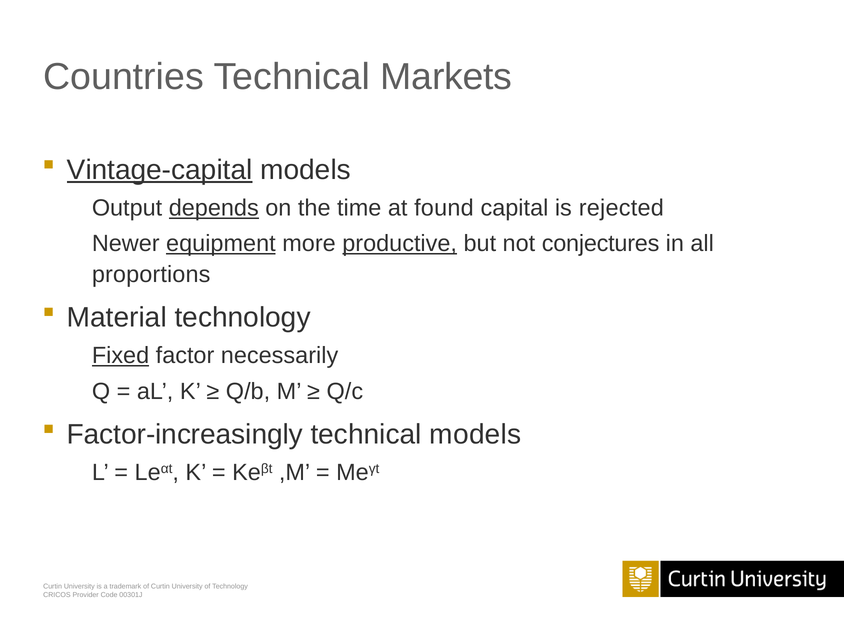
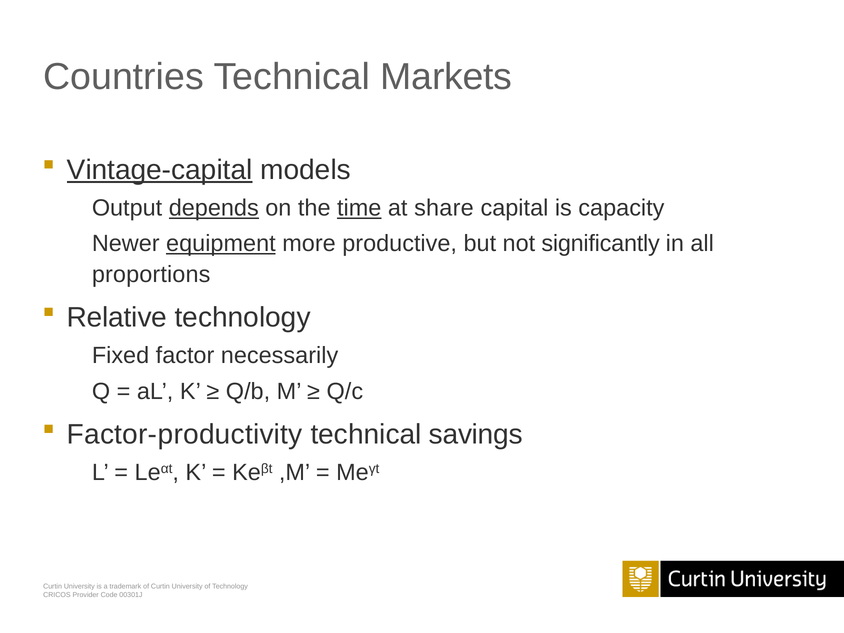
time underline: none -> present
found: found -> share
rejected: rejected -> capacity
productive underline: present -> none
conjectures: conjectures -> significantly
Material: Material -> Relative
Fixed underline: present -> none
Factor-increasingly: Factor-increasingly -> Factor-productivity
technical models: models -> savings
